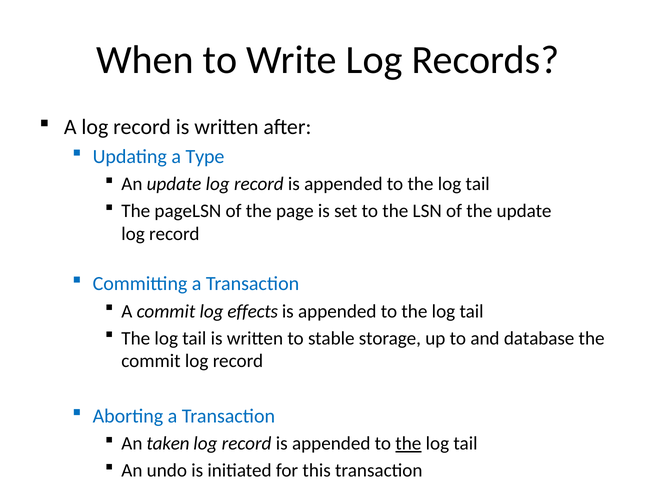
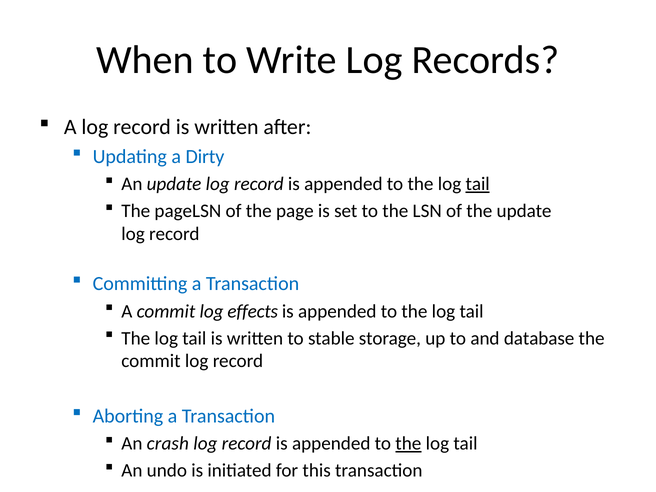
Type: Type -> Dirty
tail at (478, 184) underline: none -> present
taken: taken -> crash
